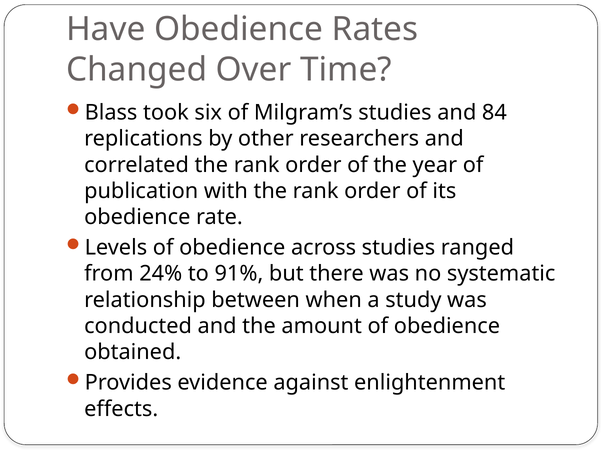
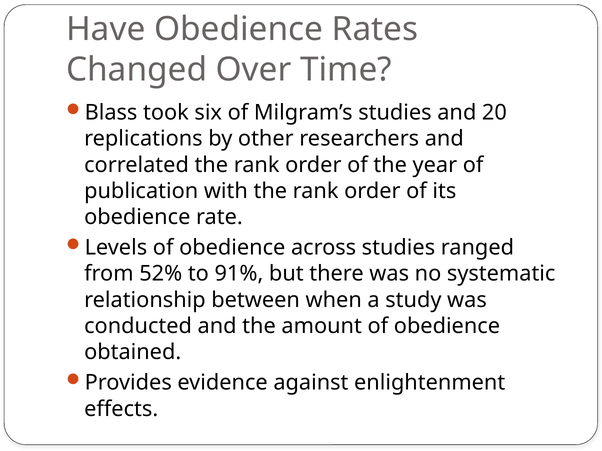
84: 84 -> 20
24%: 24% -> 52%
